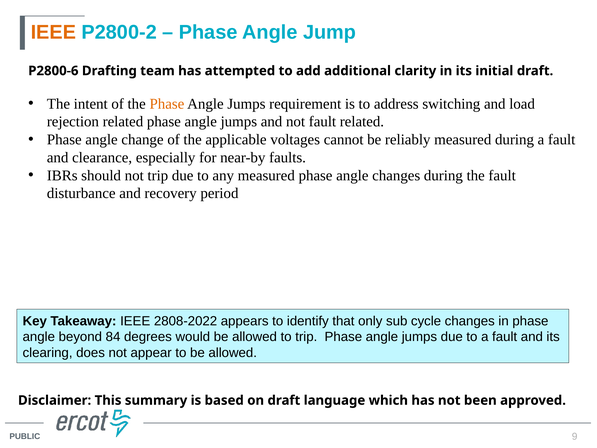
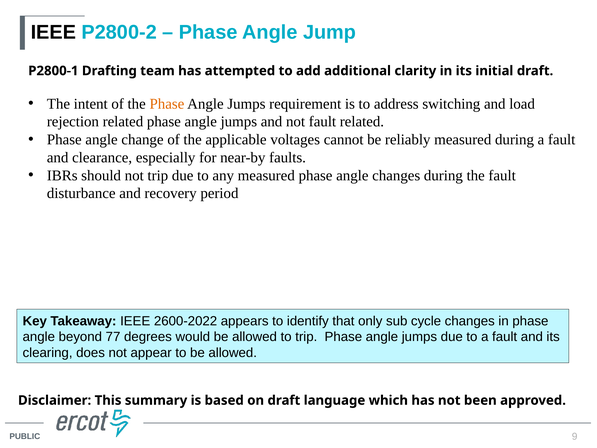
IEEE at (53, 32) colour: orange -> black
P2800-6: P2800-6 -> P2800-1
2808-2022: 2808-2022 -> 2600-2022
84: 84 -> 77
